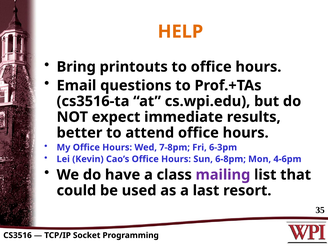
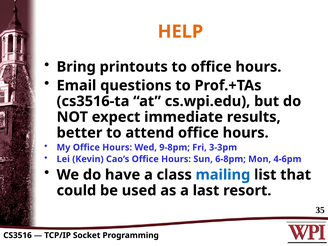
7-8pm: 7-8pm -> 9-8pm
6-3pm: 6-3pm -> 3-3pm
mailing colour: purple -> blue
